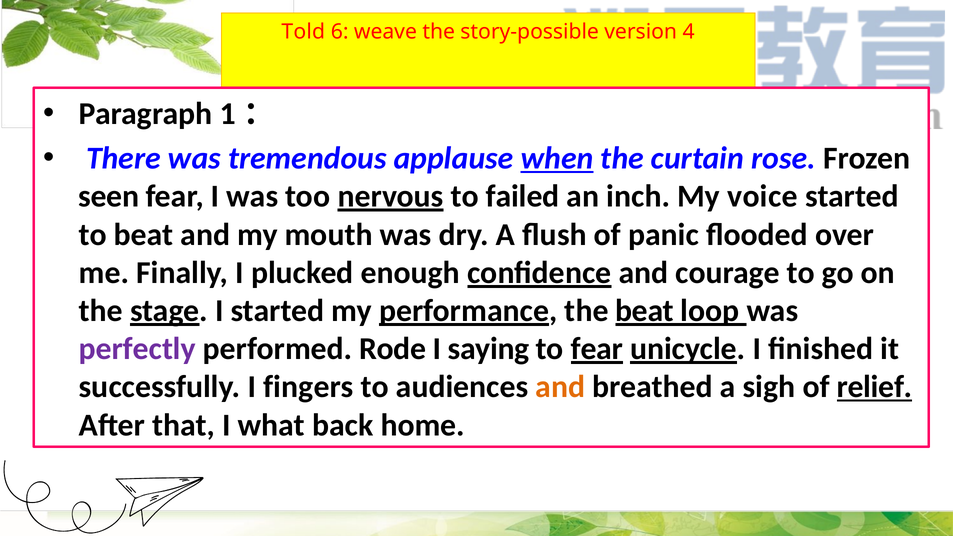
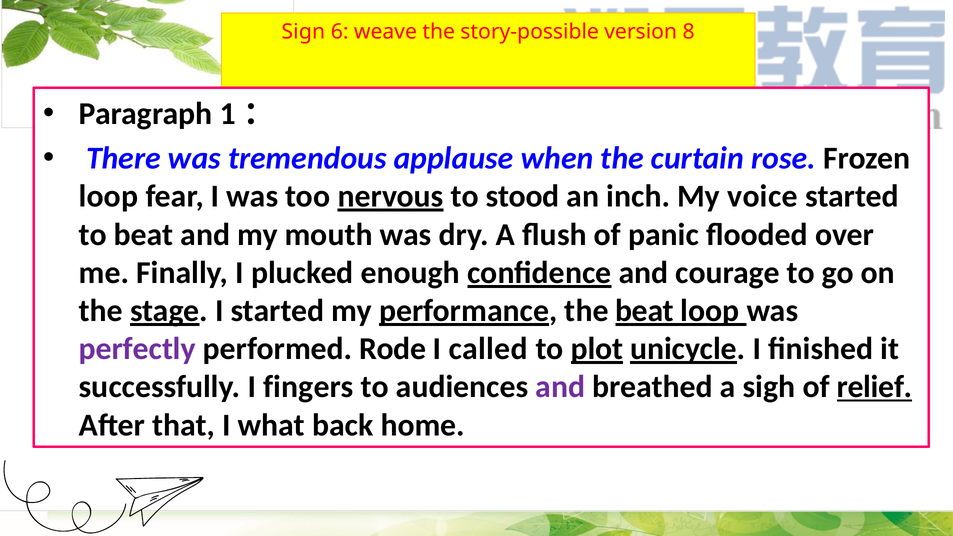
Told: Told -> Sign
4: 4 -> 8
when underline: present -> none
seen at (109, 196): seen -> loop
failed: failed -> stood
saying: saying -> called
to fear: fear -> plot
and at (560, 387) colour: orange -> purple
